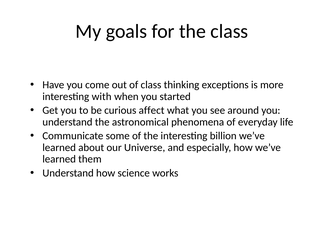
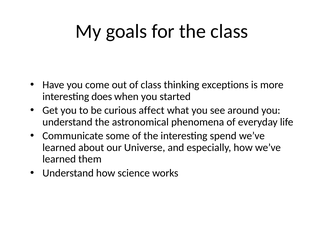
with: with -> does
billion: billion -> spend
